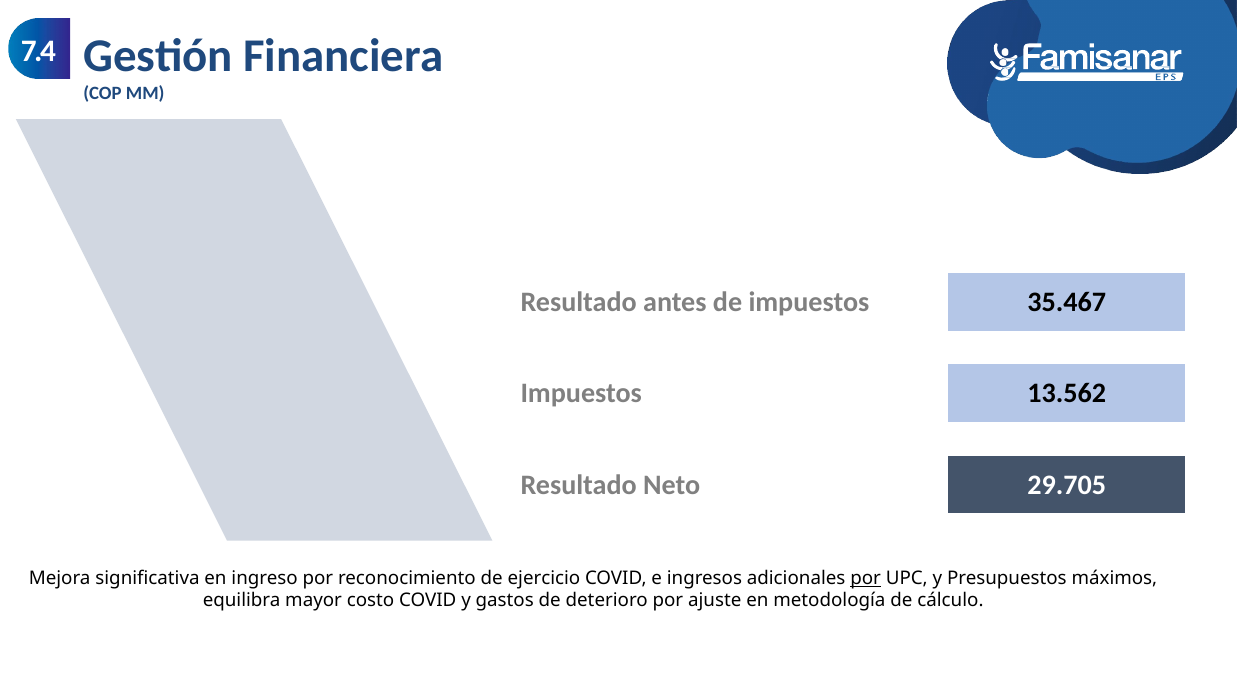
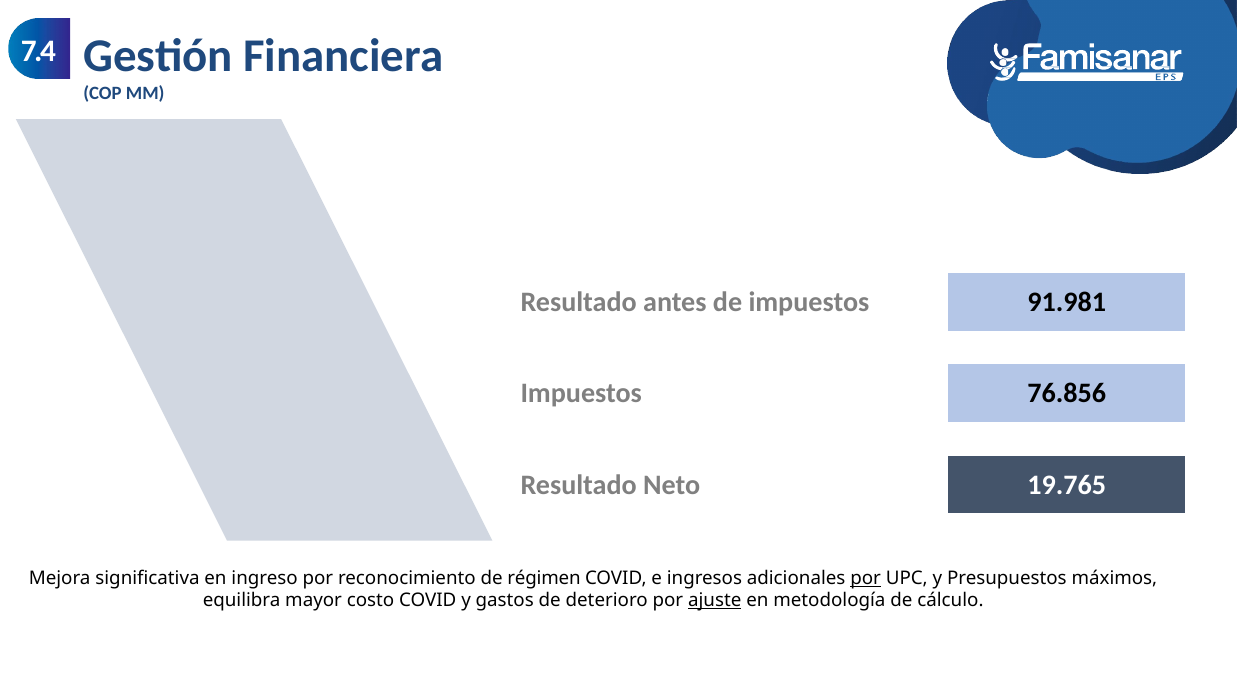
35.467: 35.467 -> 91.981
13.562: 13.562 -> 76.856
29.705: 29.705 -> 19.765
ejercicio: ejercicio -> régimen
ajuste underline: none -> present
